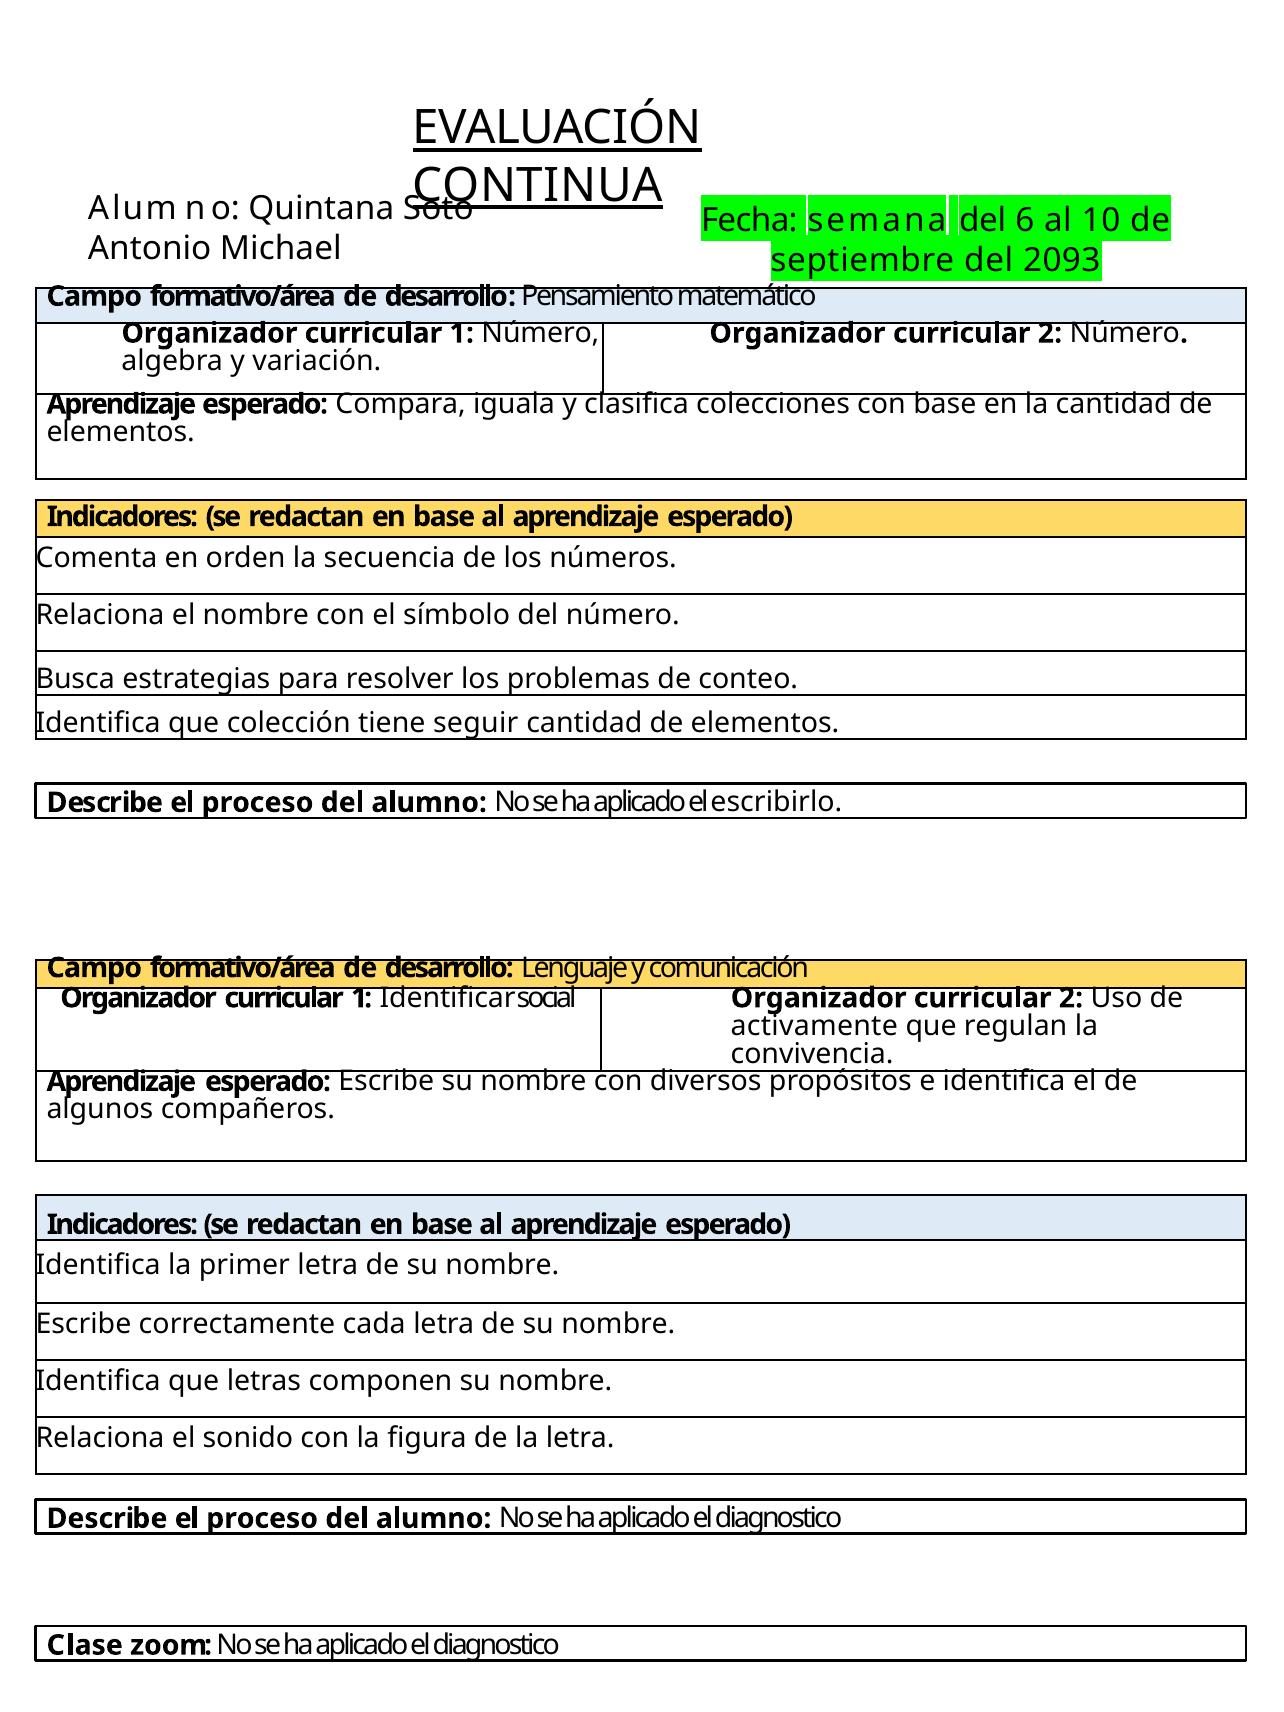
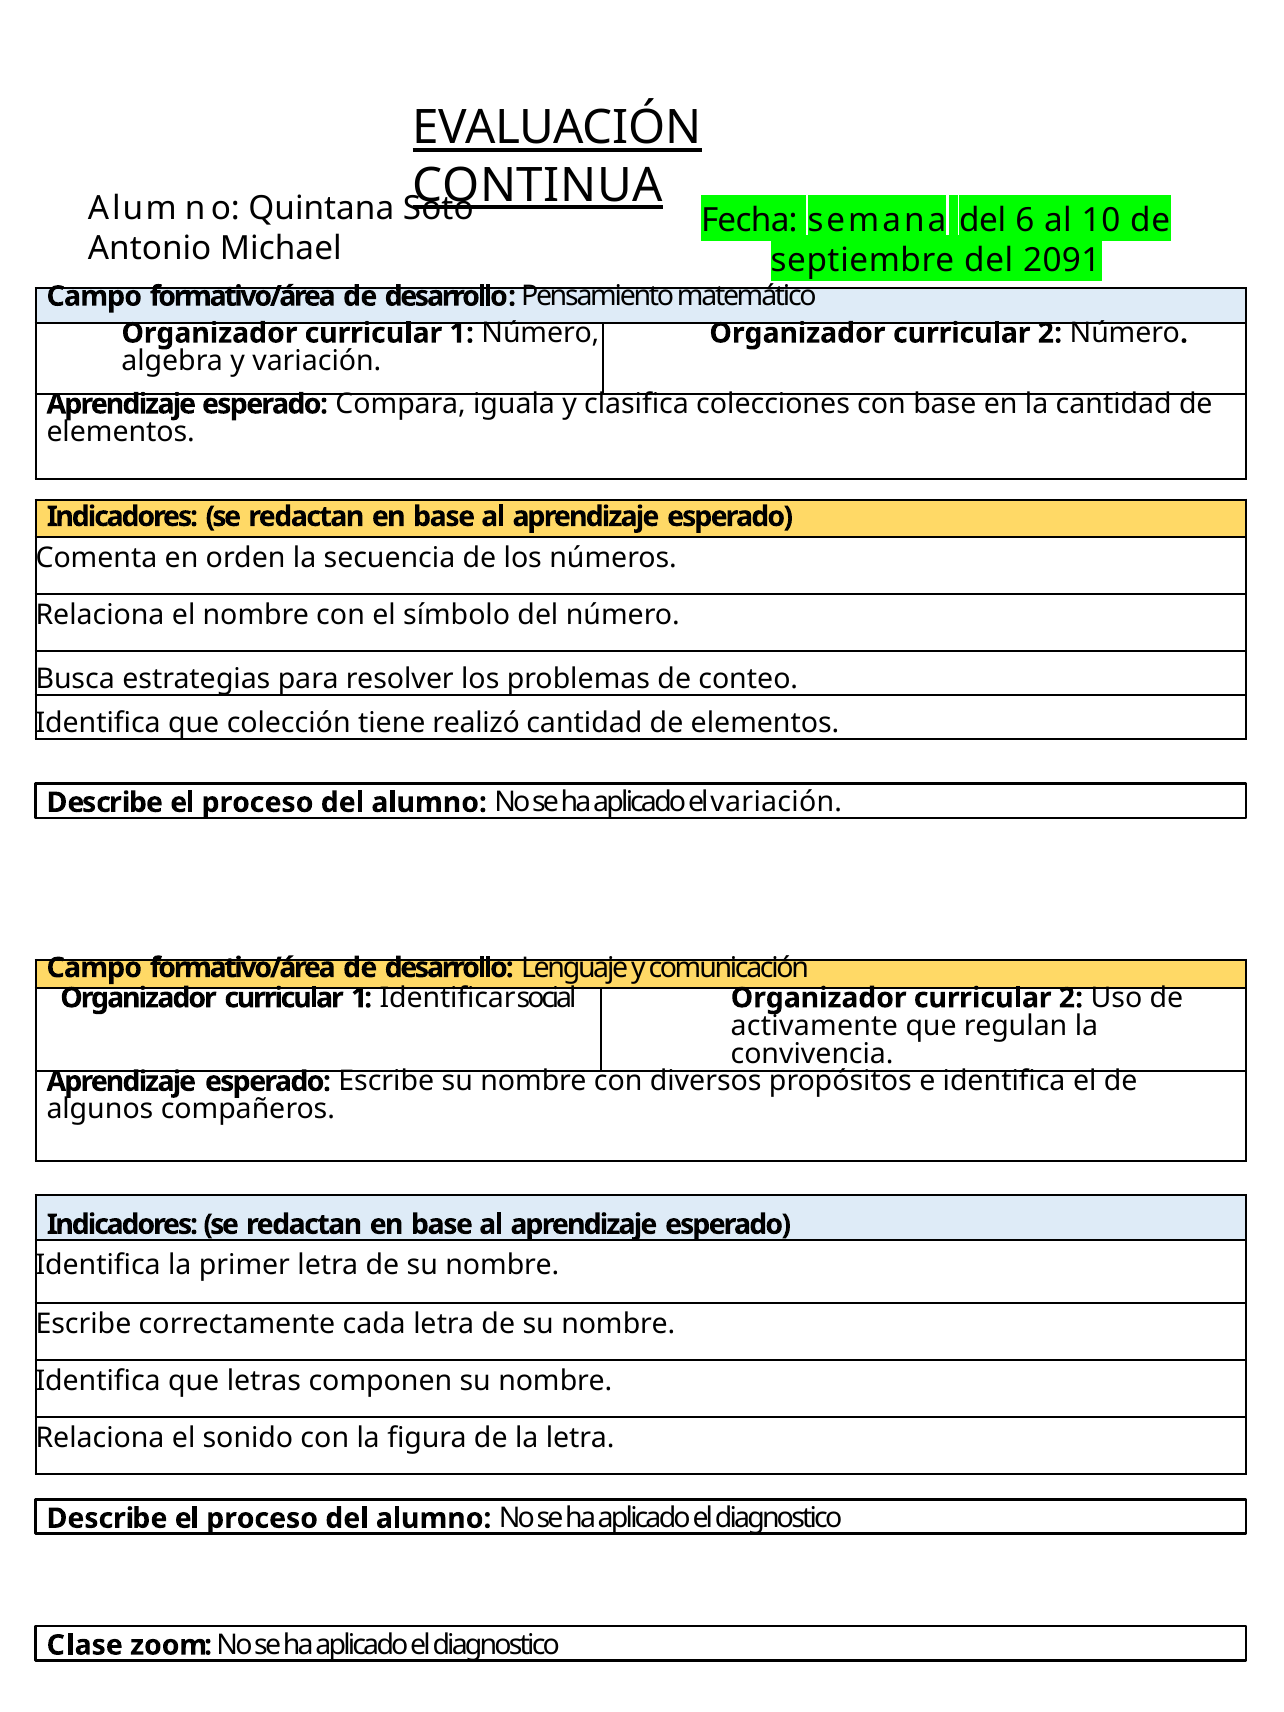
2093: 2093 -> 2091
seguir: seguir -> realizó
el escribirlo: escribirlo -> variación
